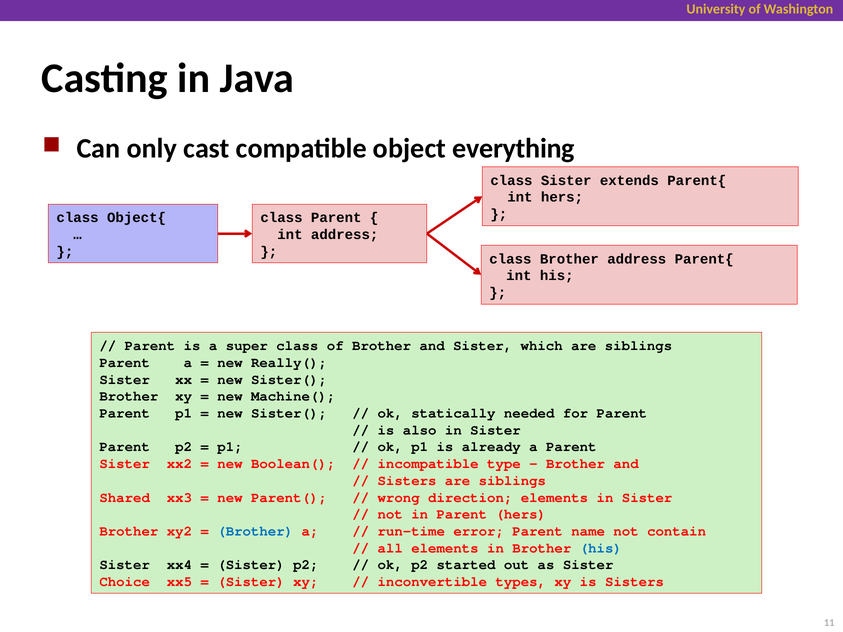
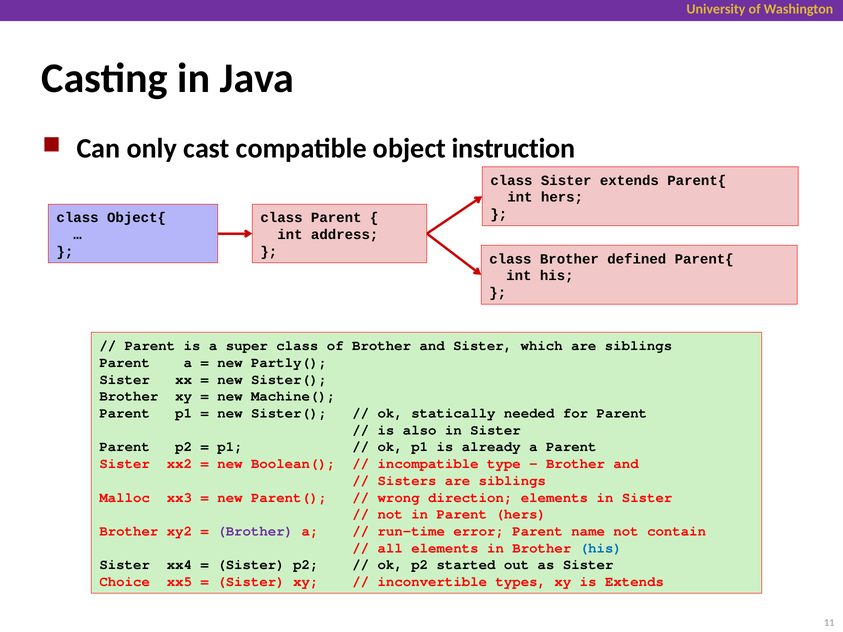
everything: everything -> instruction
Brother address: address -> defined
Really(: Really( -> Partly(
Shared: Shared -> Malloc
Brother at (255, 531) colour: blue -> purple
is Sisters: Sisters -> Extends
